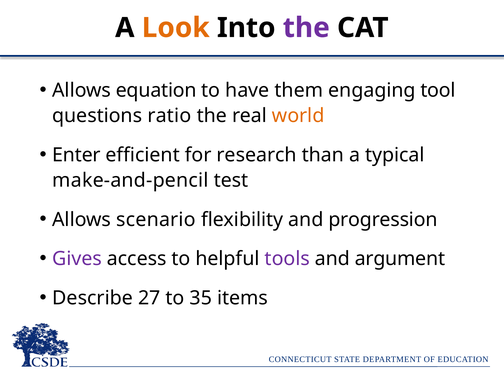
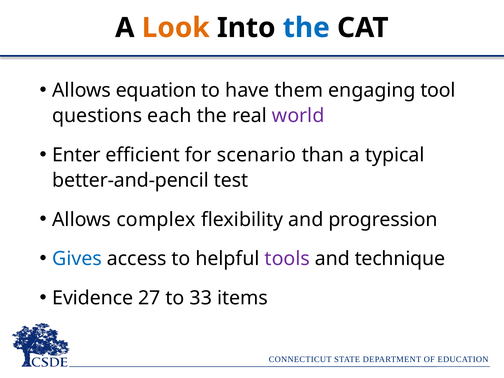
the at (306, 28) colour: purple -> blue
ratio: ratio -> each
world colour: orange -> purple
research: research -> scenario
make-and-pencil: make-and-pencil -> better-and-pencil
scenario: scenario -> complex
Gives colour: purple -> blue
argument: argument -> technique
Describe: Describe -> Evidence
35: 35 -> 33
